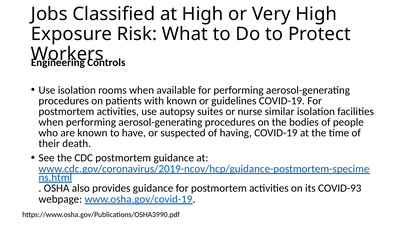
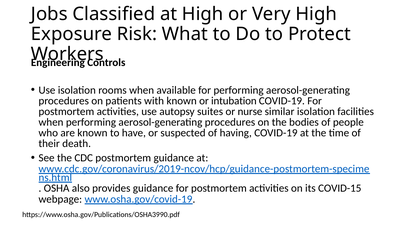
guidelines: guidelines -> intubation
COVID-93: COVID-93 -> COVID-15
